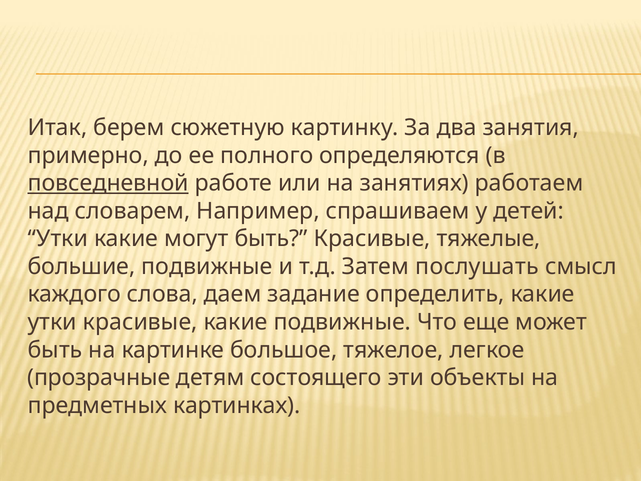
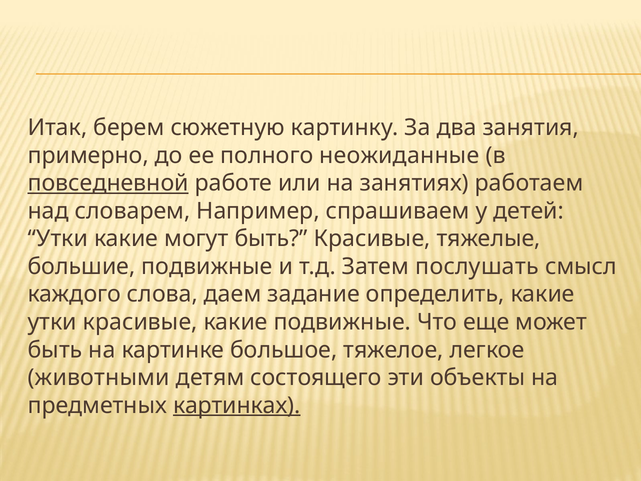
определяются: определяются -> неожиданные
прозрачные: прозрачные -> животными
картинках underline: none -> present
